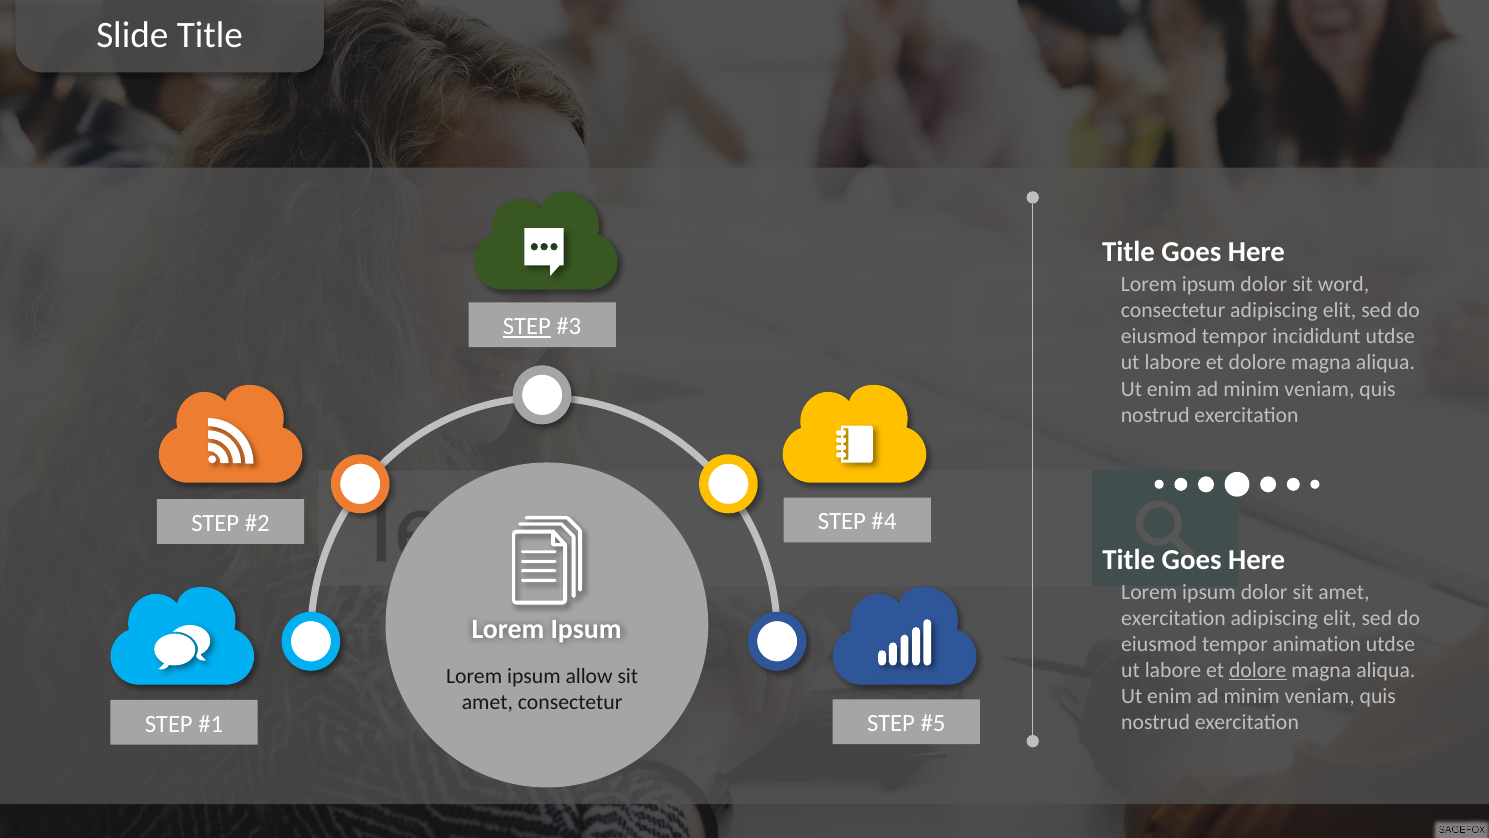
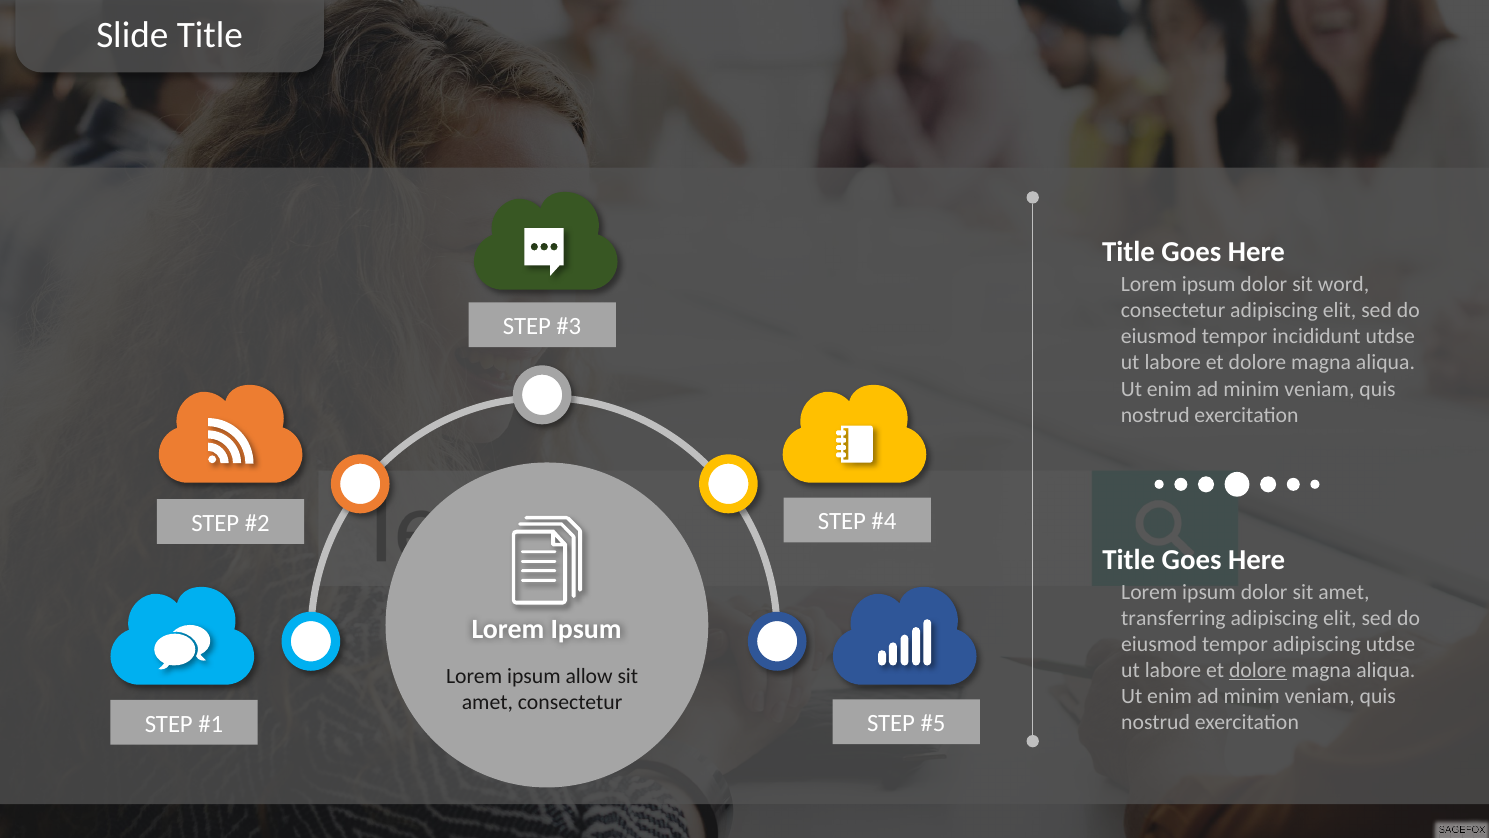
STEP at (527, 326) underline: present -> none
exercitation at (1173, 618): exercitation -> transferring
tempor animation: animation -> adipiscing
